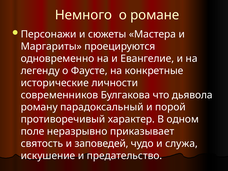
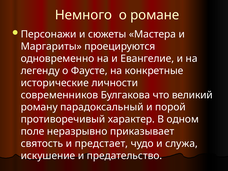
дьявола: дьявола -> великий
заповедей: заповедей -> предстает
